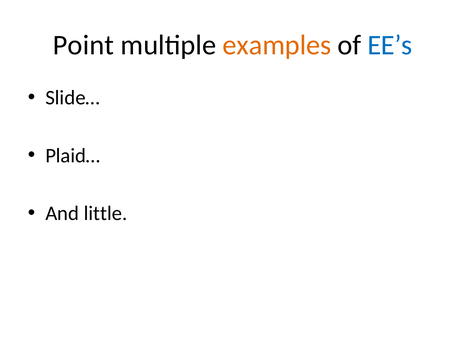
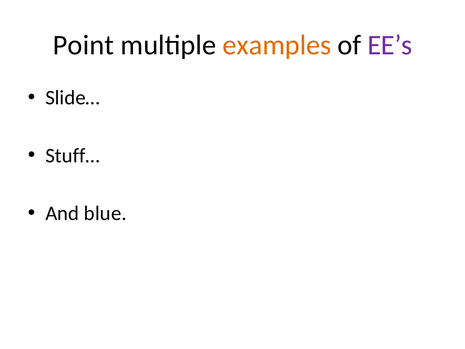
EE’s colour: blue -> purple
Plaid…: Plaid… -> Stuff…
little: little -> blue
